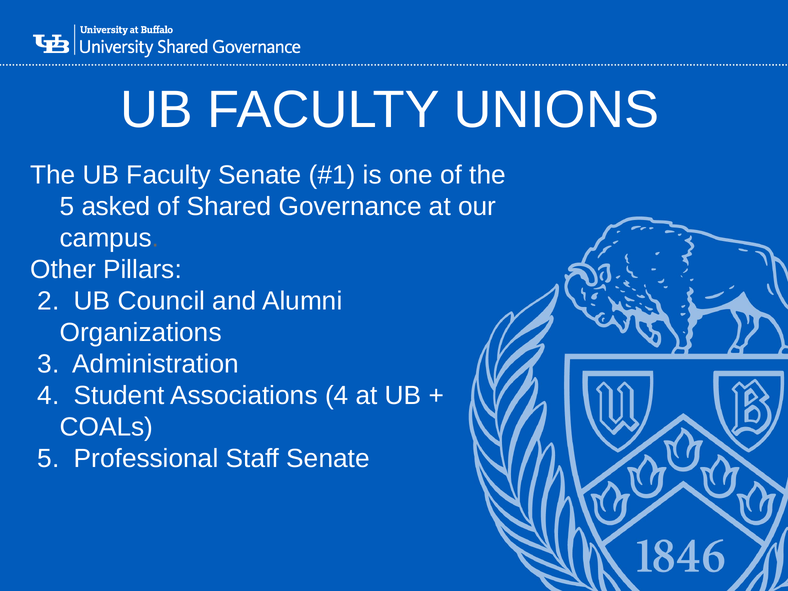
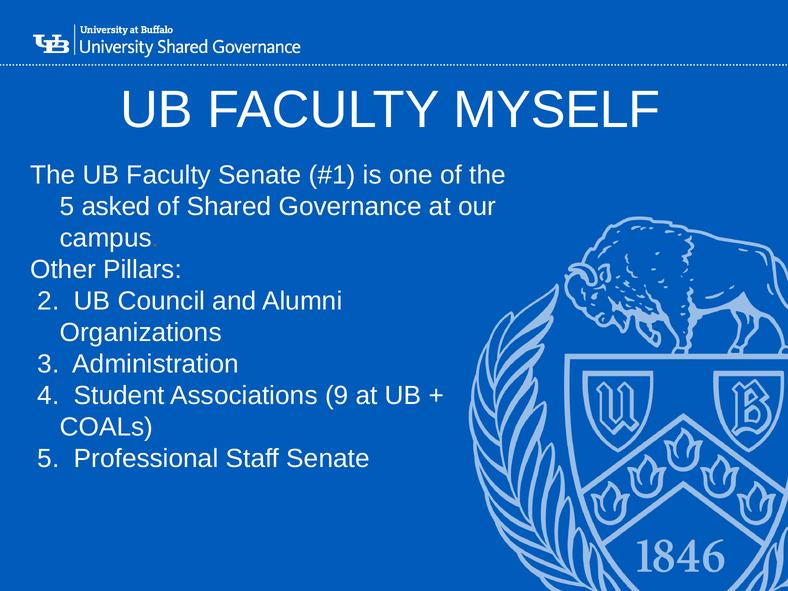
UNIONS: UNIONS -> MYSELF
Associations 4: 4 -> 9
